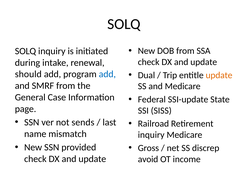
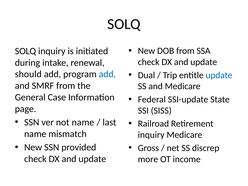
update at (219, 75) colour: orange -> blue
not sends: sends -> name
avoid: avoid -> more
